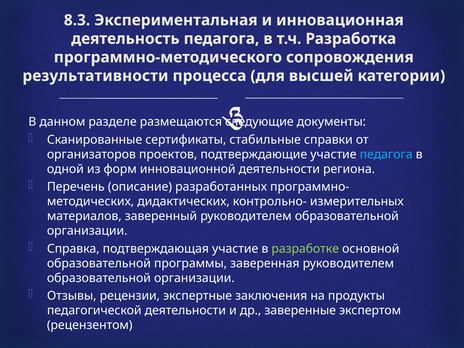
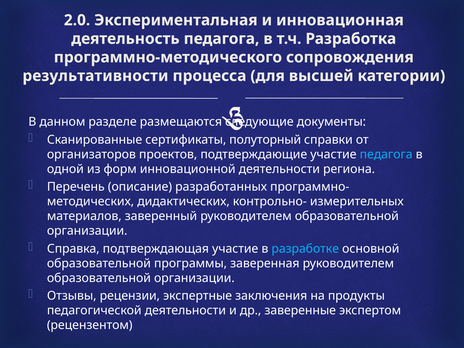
8.3: 8.3 -> 2.0
стабильные: стабильные -> полуторный
разработке colour: light green -> light blue
